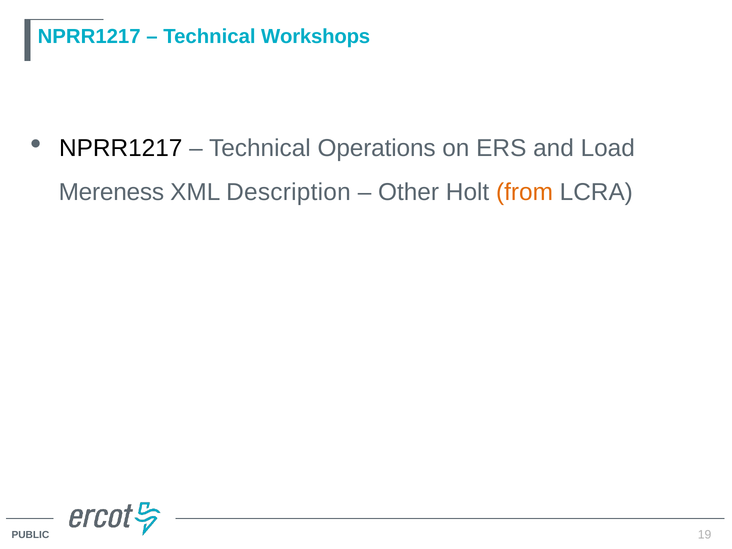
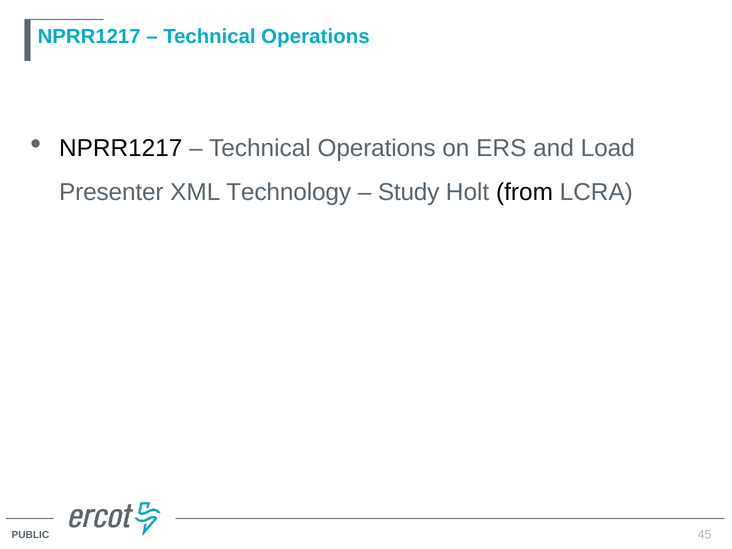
Workshops at (316, 37): Workshops -> Operations
Mereness: Mereness -> Presenter
Description: Description -> Technology
Other: Other -> Study
from colour: orange -> black
19: 19 -> 45
